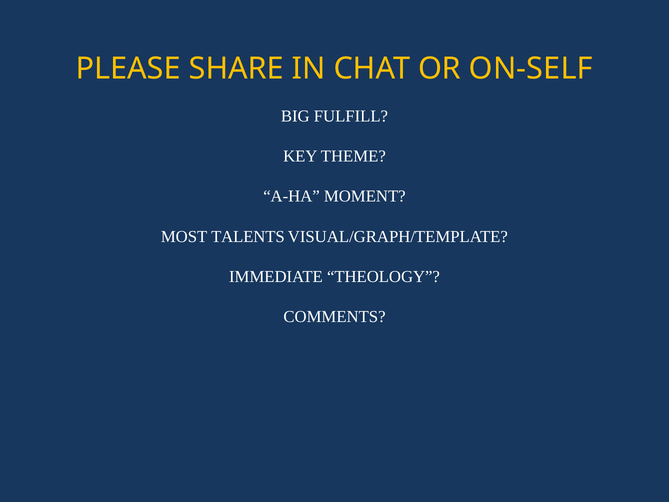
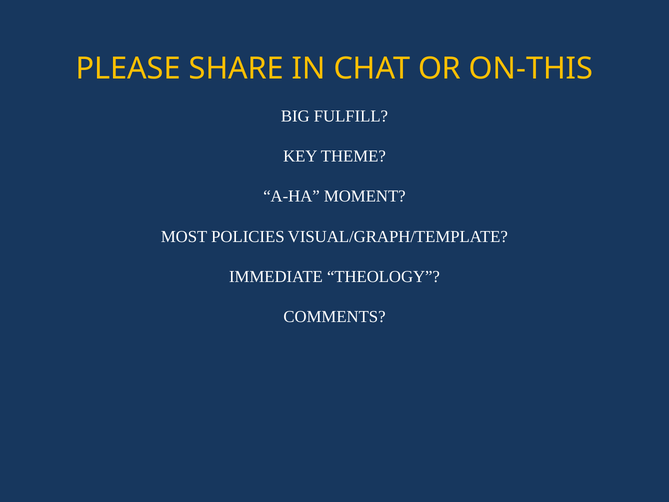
ON-SELF: ON-SELF -> ON-THIS
TALENTS: TALENTS -> POLICIES
